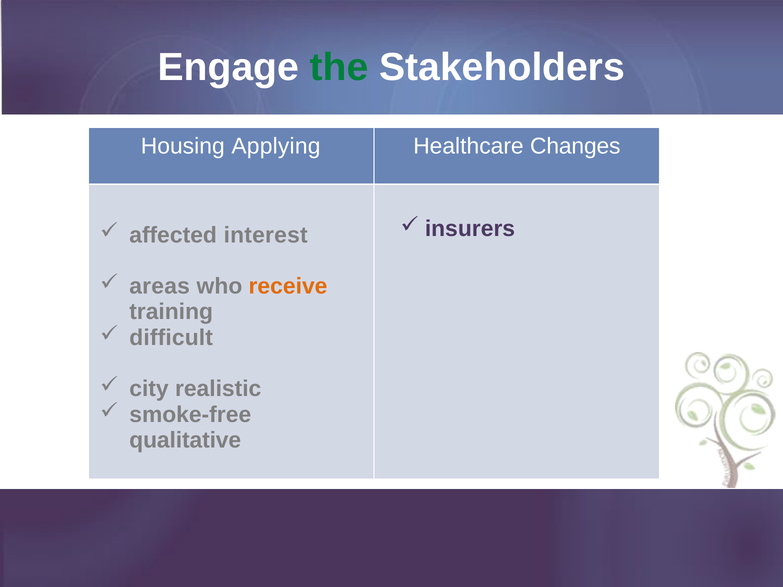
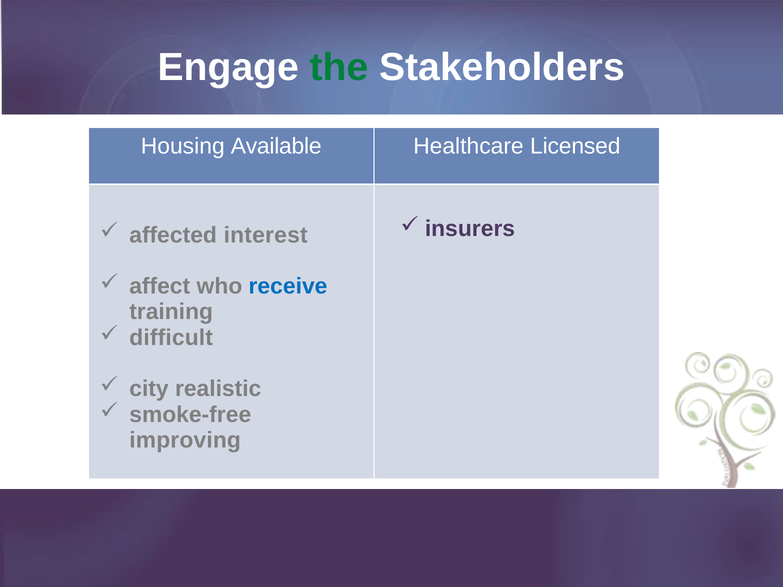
Applying: Applying -> Available
Changes: Changes -> Licensed
areas: areas -> affect
receive colour: orange -> blue
qualitative: qualitative -> improving
